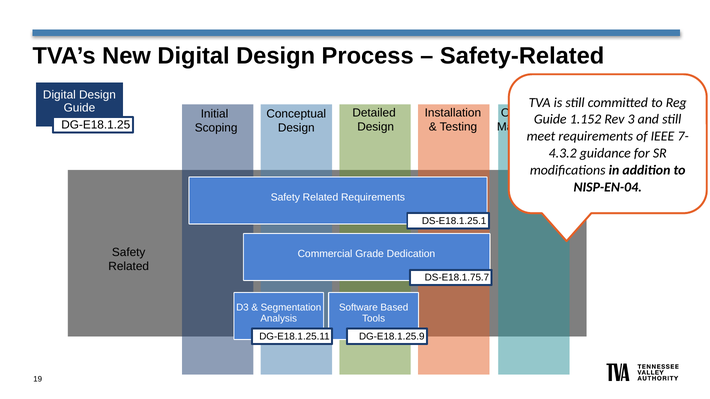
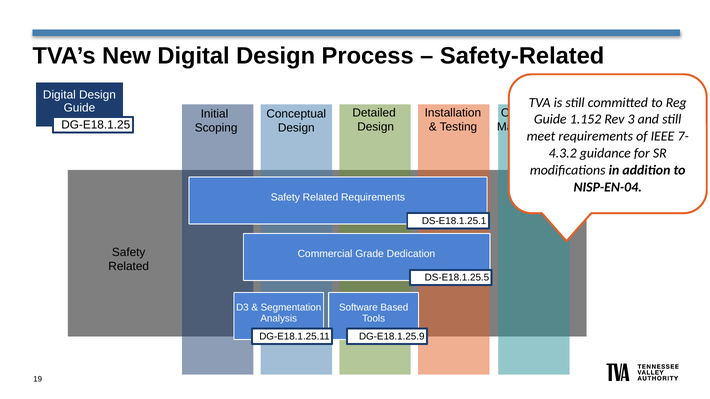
DS-E18.1.75.7: DS-E18.1.75.7 -> DS-E18.1.25.5
